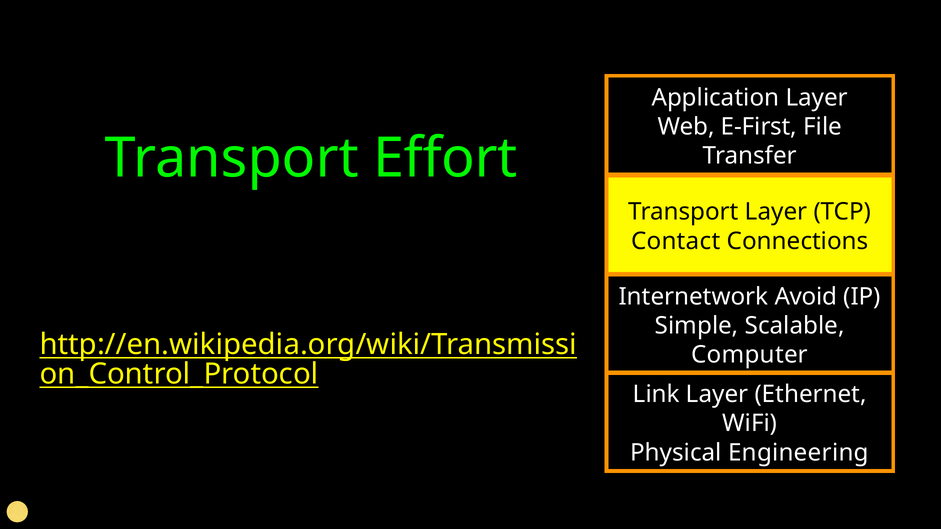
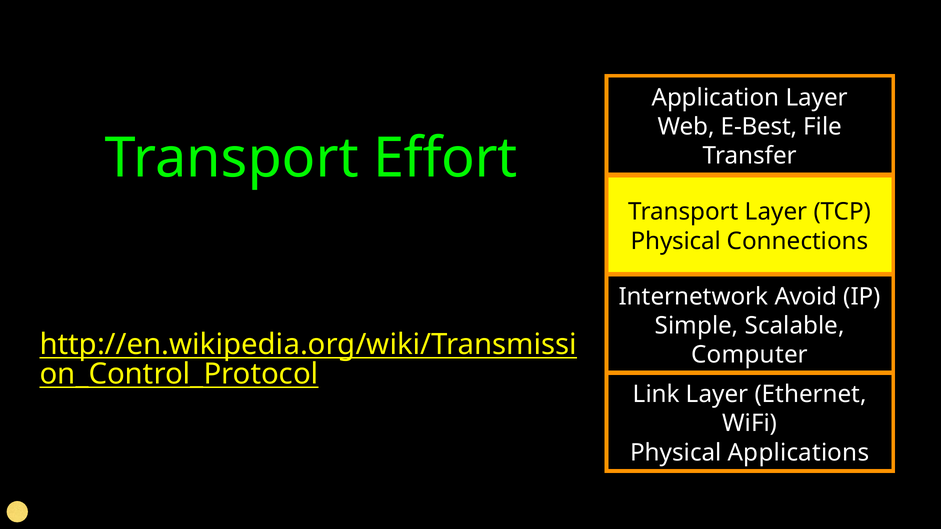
E-First: E-First -> E-Best
Contact at (676, 241): Contact -> Physical
Engineering: Engineering -> Applications
